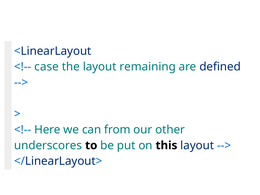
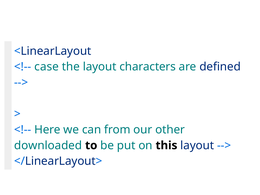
remaining: remaining -> characters
underscores: underscores -> downloaded
